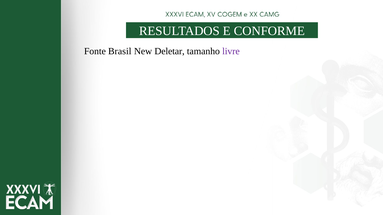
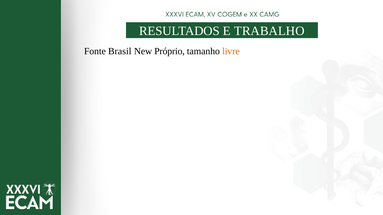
CONFORME: CONFORME -> TRABALHO
Deletar: Deletar -> Próprio
livre colour: purple -> orange
